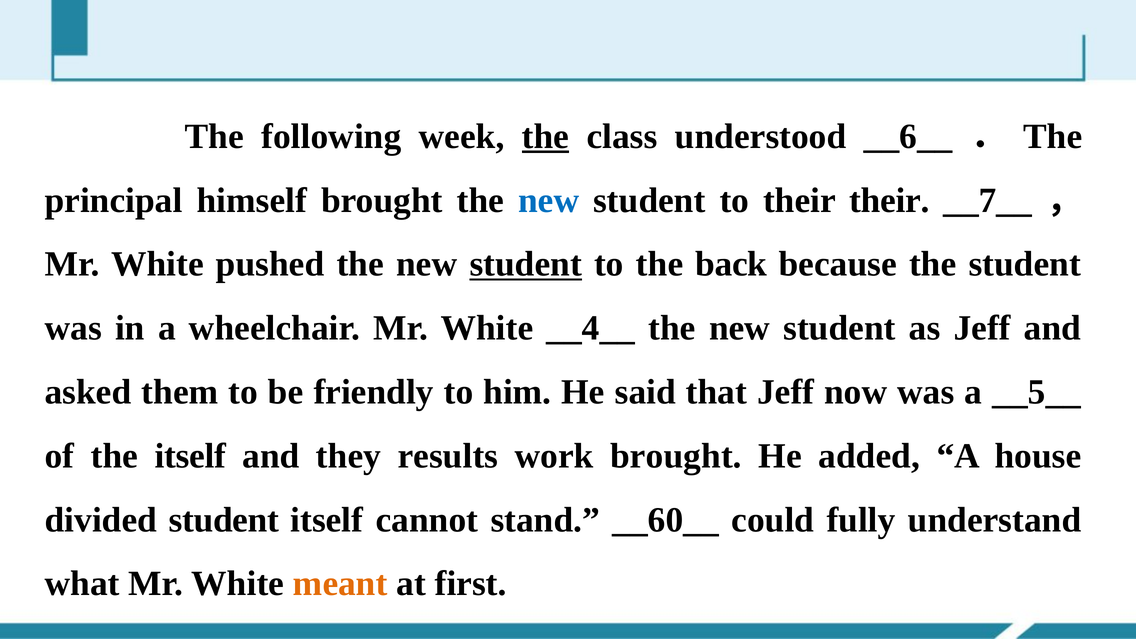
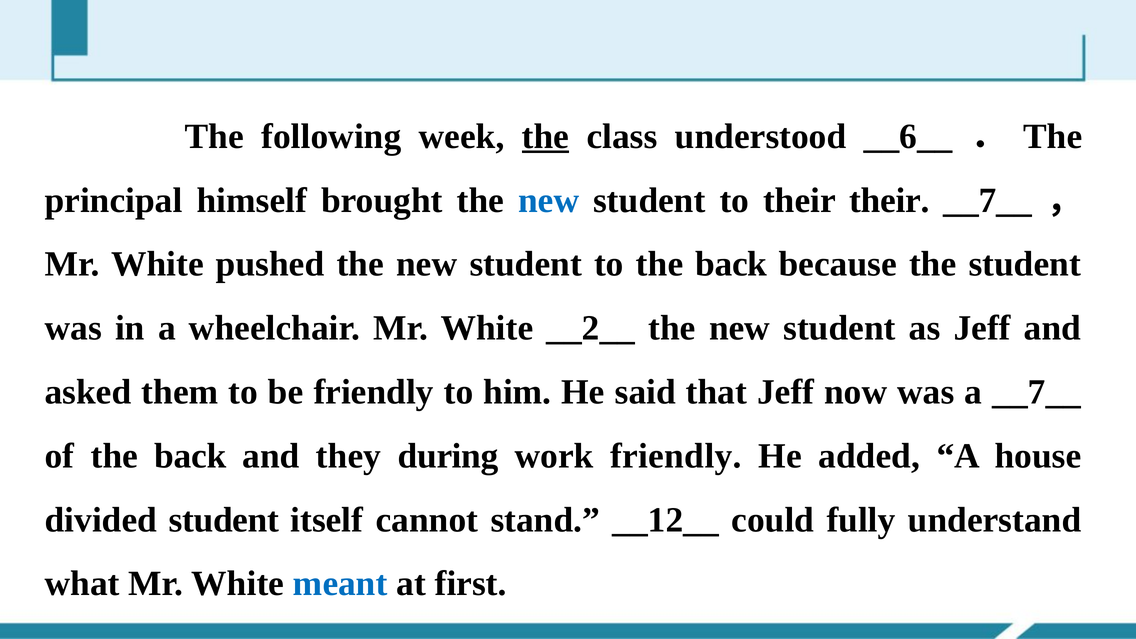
student at (526, 264) underline: present -> none
__4__: __4__ -> __2__
a __5__: __5__ -> __7__
of the itself: itself -> back
results: results -> during
work brought: brought -> friendly
__60__: __60__ -> __12__
meant colour: orange -> blue
